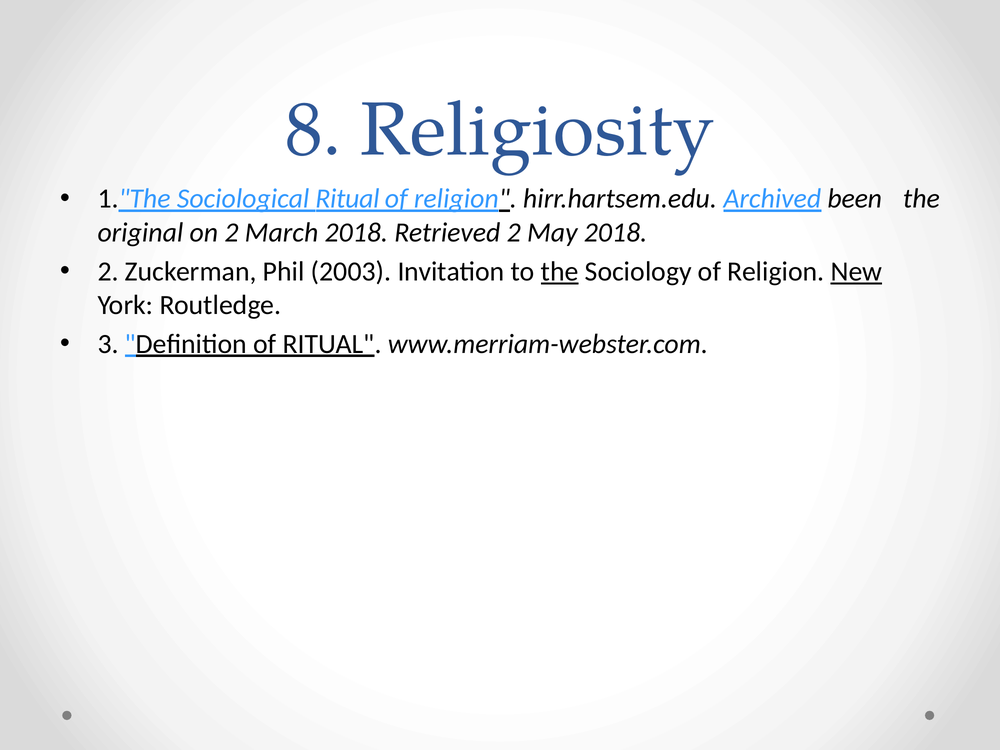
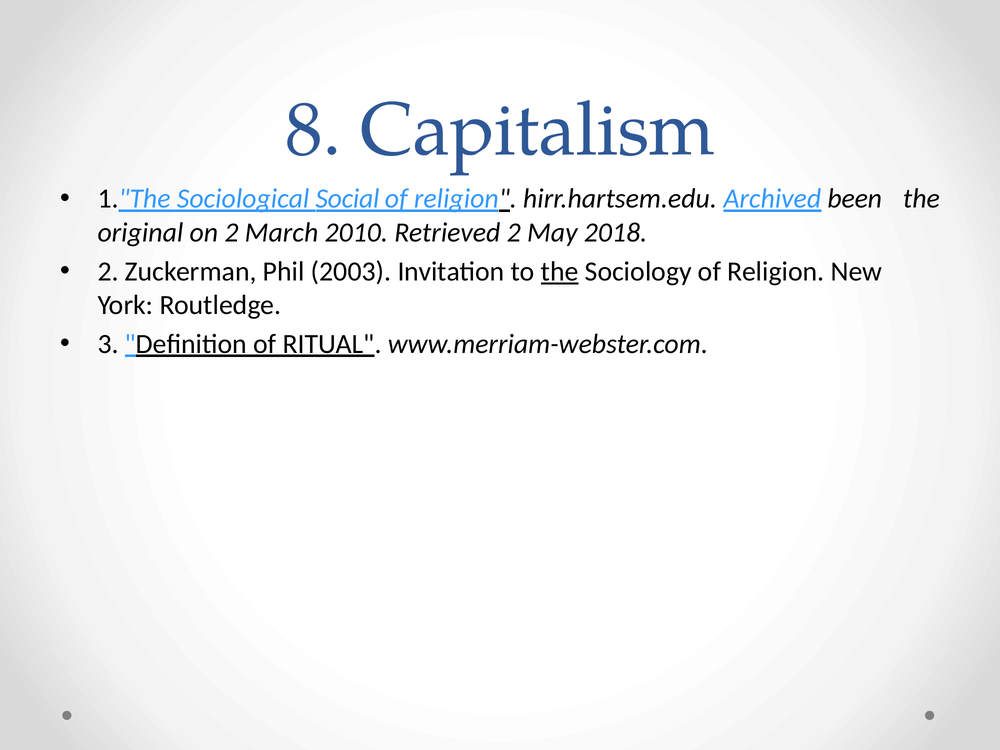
Religiosity: Religiosity -> Capitalism
Sociological Ritual: Ritual -> Social
March 2018: 2018 -> 2010
New underline: present -> none
